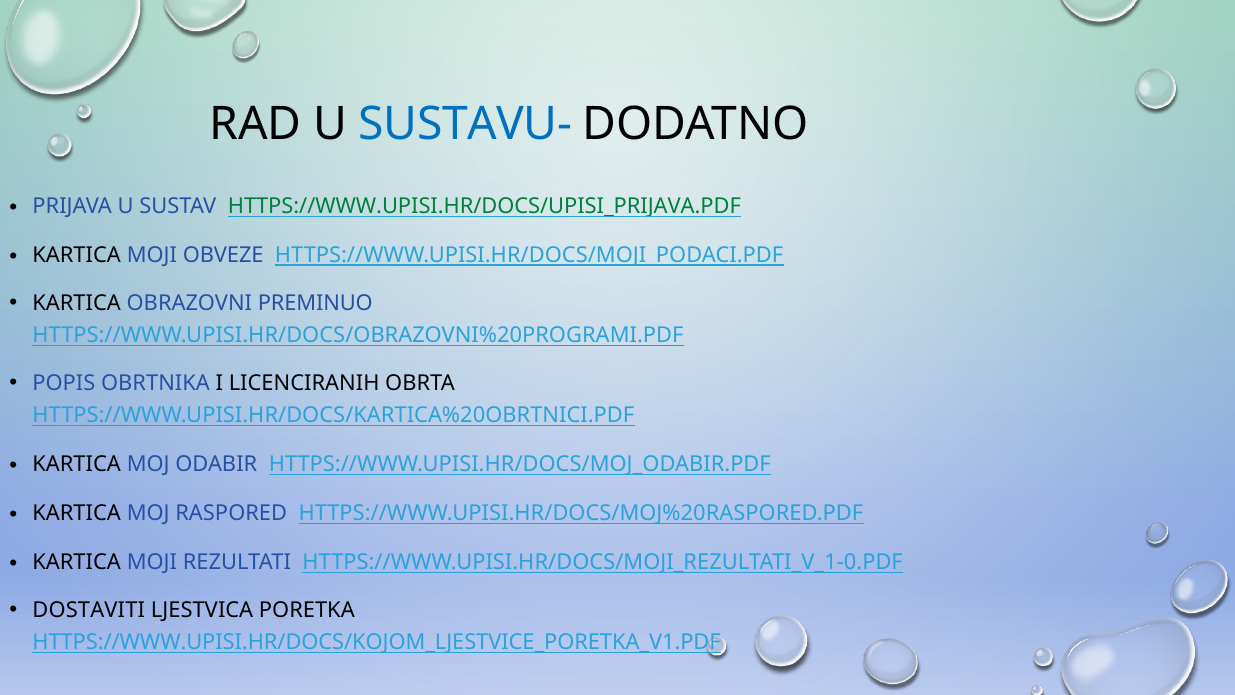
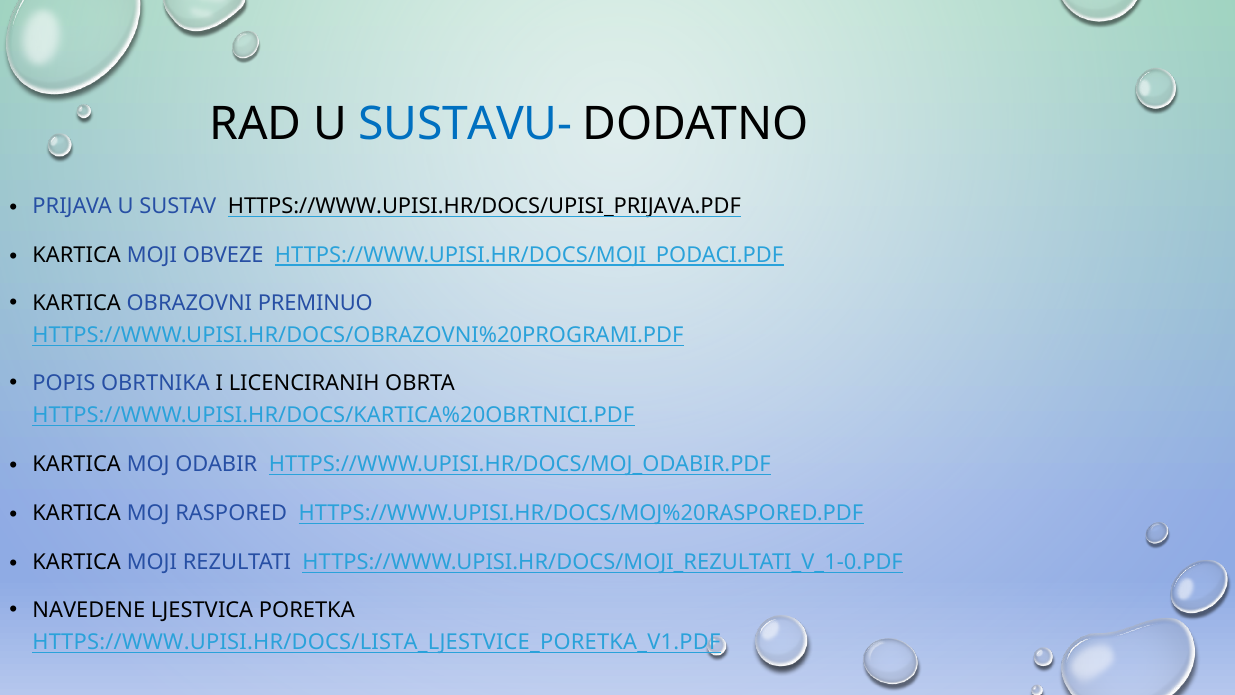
HTTPS://WWW.UPISI.HR/DOCS/UPISI_PRIJAVA.PDF colour: green -> black
DOSTAVITI: DOSTAVITI -> NAVEDENE
HTTPS://WWW.UPISI.HR/DOCS/KOJOM_LJESTVICE_PORETKA_V1.PDF: HTTPS://WWW.UPISI.HR/DOCS/KOJOM_LJESTVICE_PORETKA_V1.PDF -> HTTPS://WWW.UPISI.HR/DOCS/LISTA_LJESTVICE_PORETKA_V1.PDF
